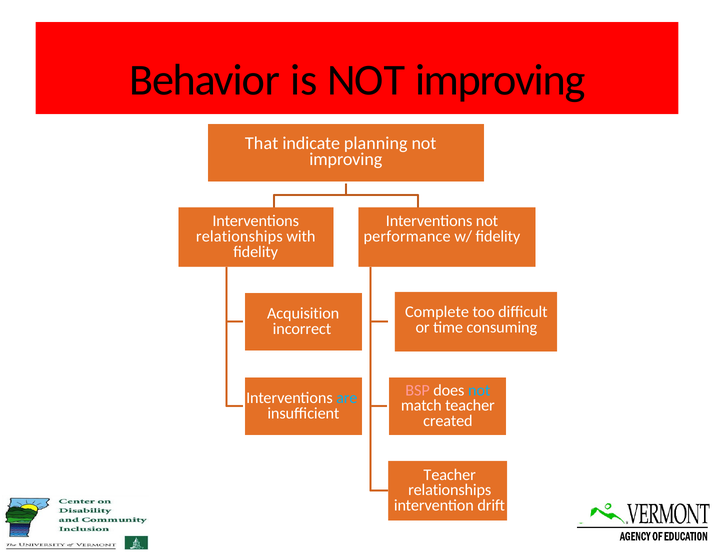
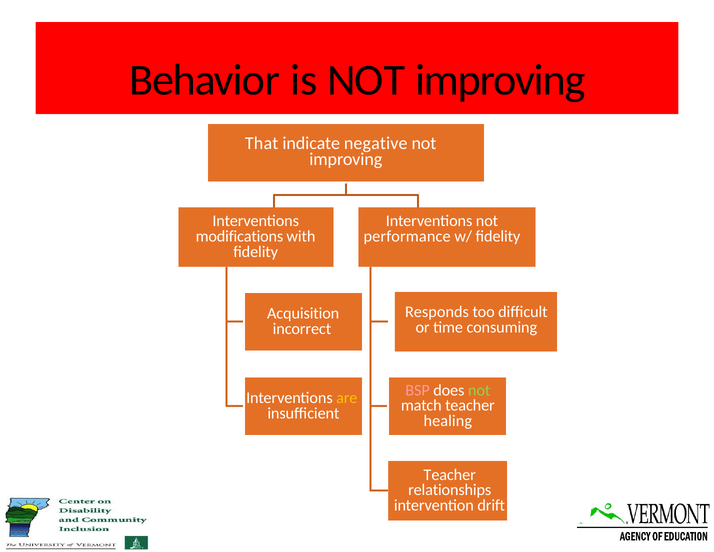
planning: planning -> negative
relationships at (239, 236): relationships -> modifications
Complete: Complete -> Responds
not at (479, 390) colour: light blue -> light green
are colour: light blue -> yellow
created: created -> healing
